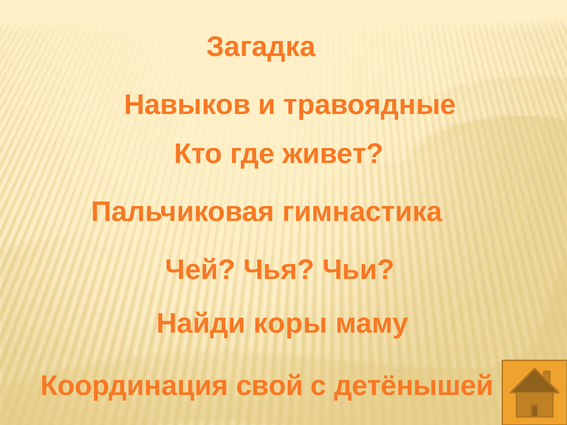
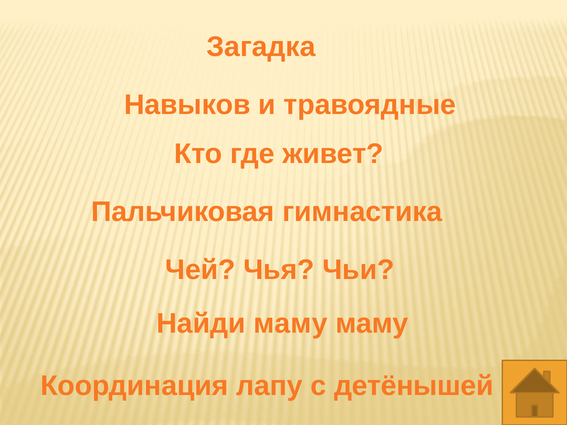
Найди коры: коры -> маму
свой: свой -> лапу
